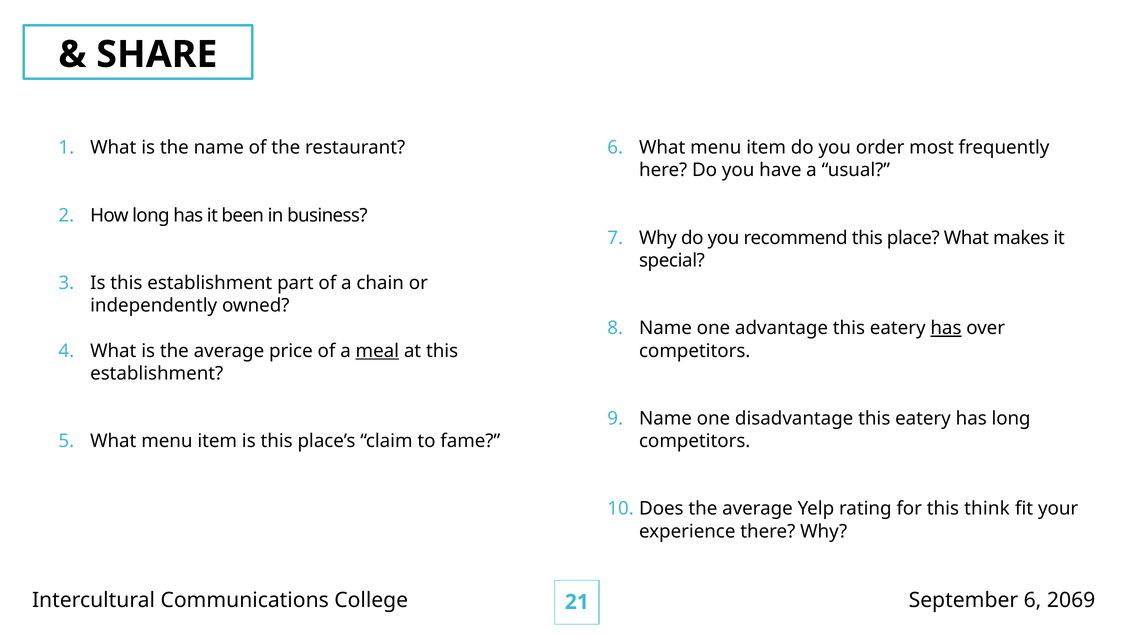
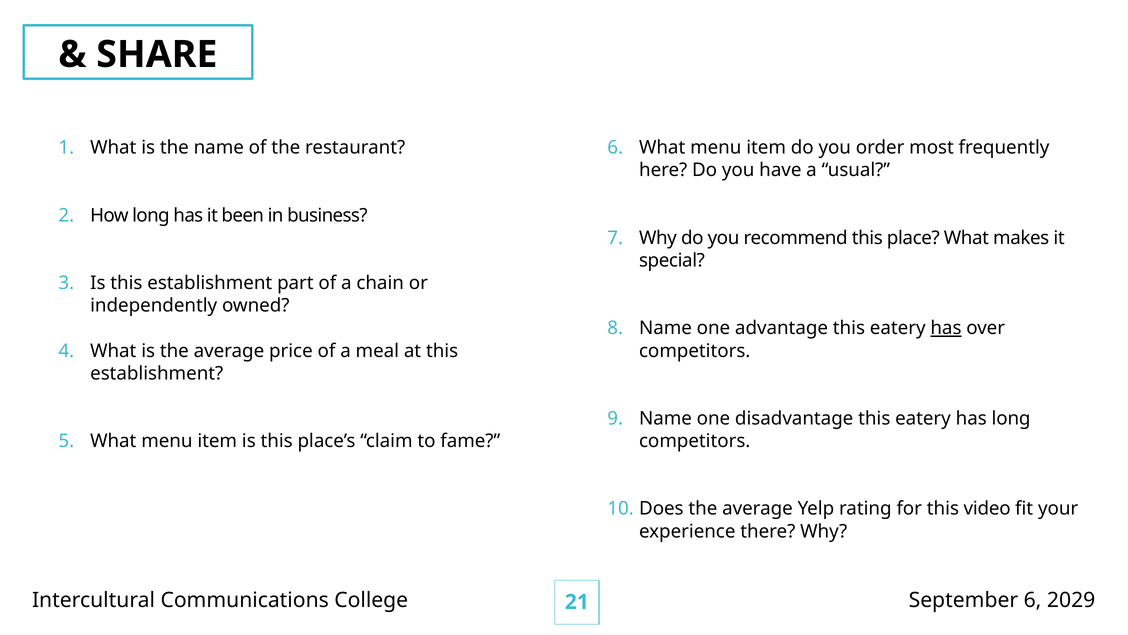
meal underline: present -> none
think: think -> video
2069: 2069 -> 2029
